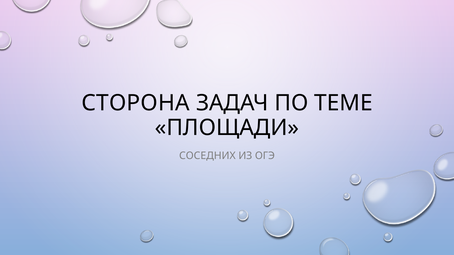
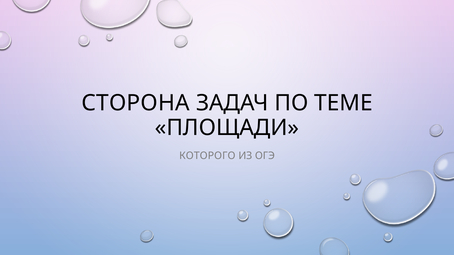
СОСЕДНИХ: СОСЕДНИХ -> КОТОРОГО
